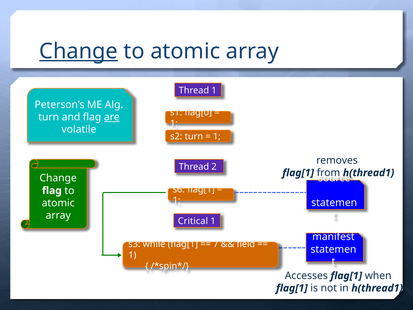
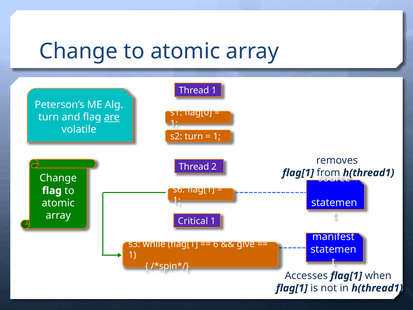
Change at (79, 51) underline: present -> none
7: 7 -> 6
field: field -> give
